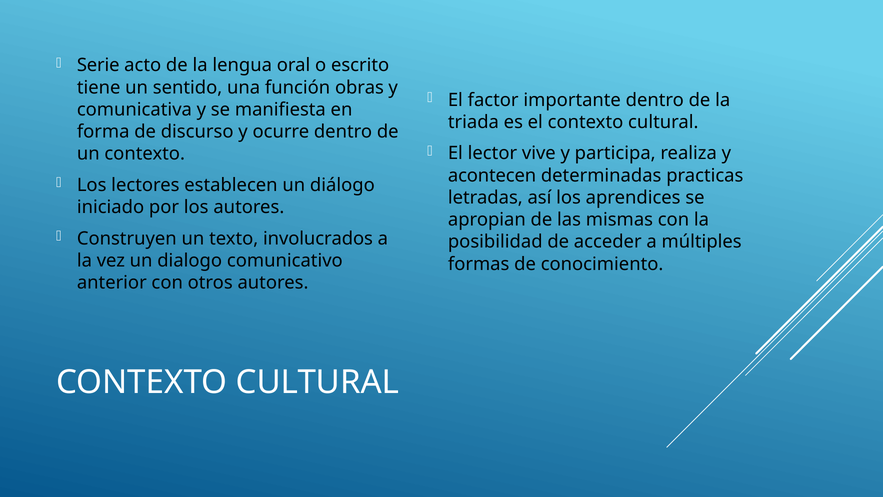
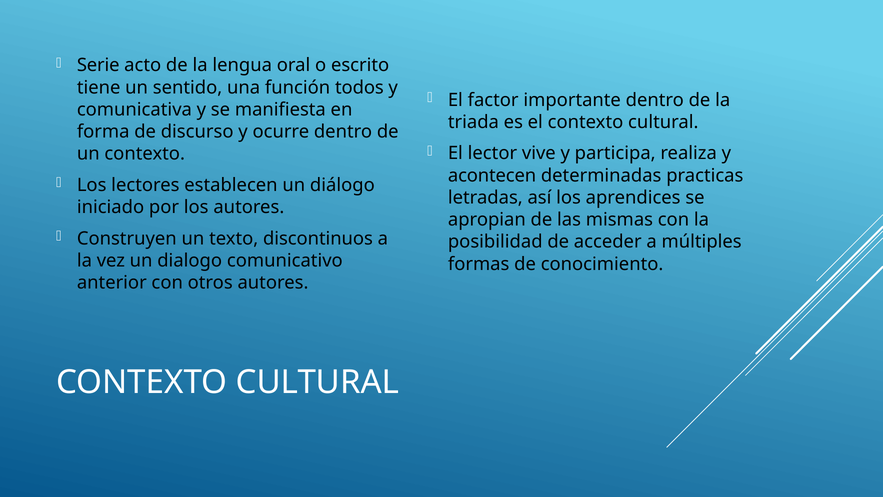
obras: obras -> todos
involucrados: involucrados -> discontinuos
